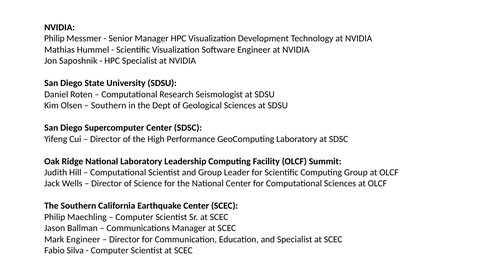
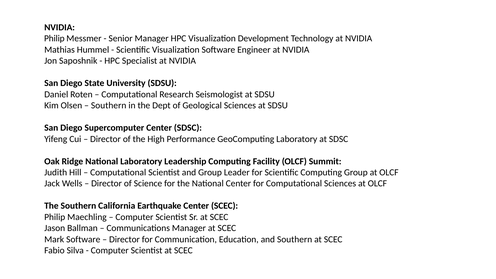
Mark Engineer: Engineer -> Software
and Specialist: Specialist -> Southern
